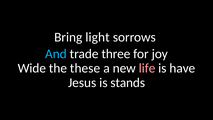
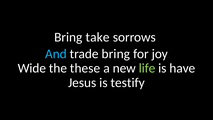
light: light -> take
trade three: three -> bring
life colour: pink -> light green
stands: stands -> testify
